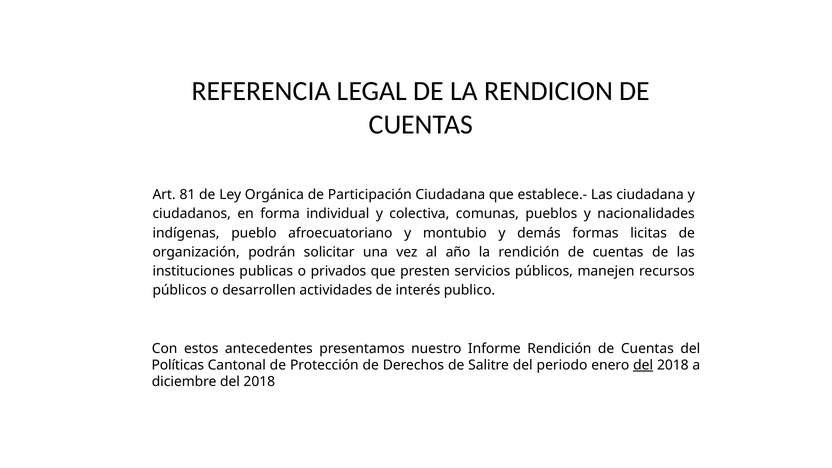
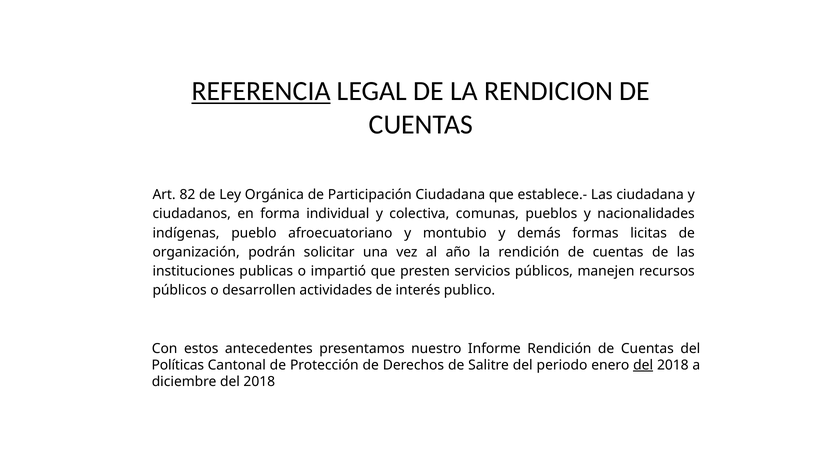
REFERENCIA underline: none -> present
81: 81 -> 82
privados: privados -> impartió
